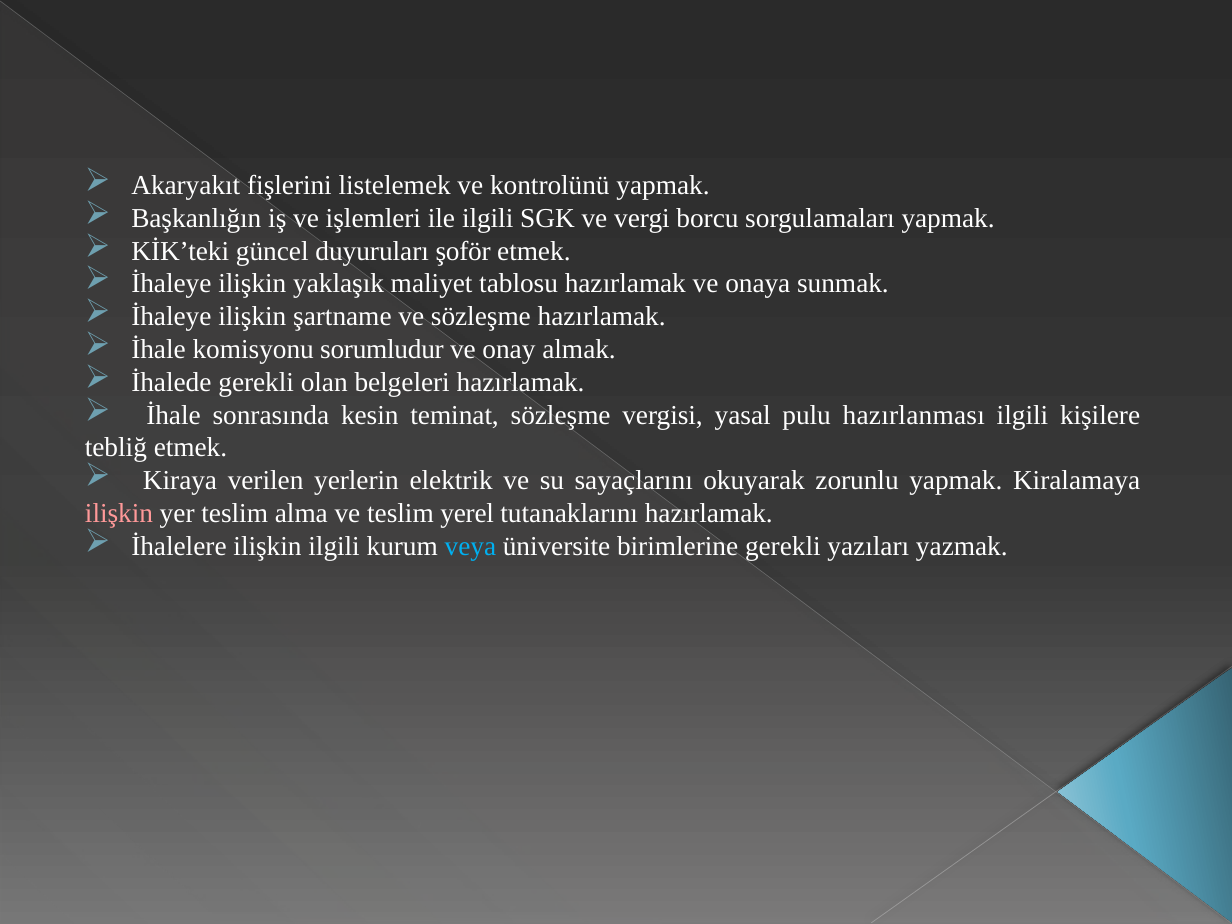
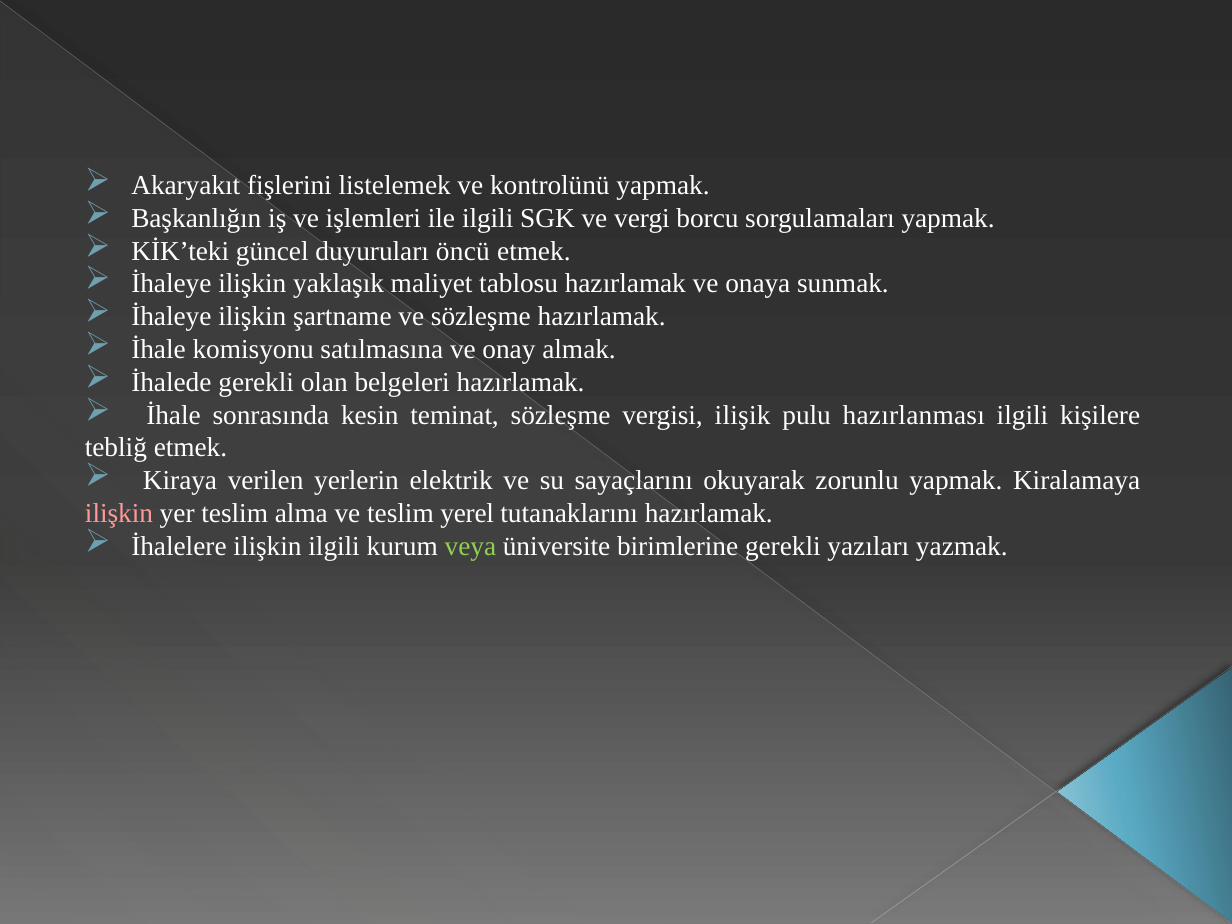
şoför: şoför -> öncü
sorumludur: sorumludur -> satılmasına
yasal: yasal -> ilişik
veya colour: light blue -> light green
